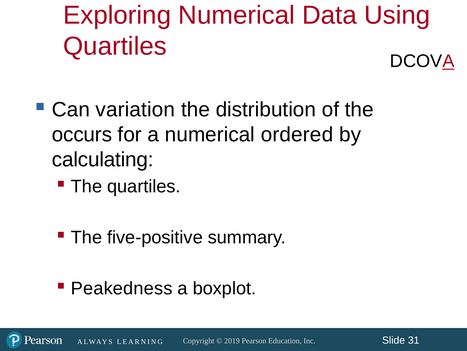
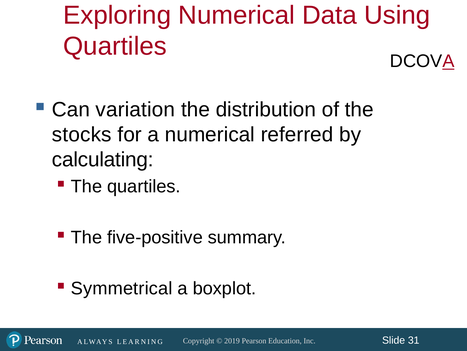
occurs: occurs -> stocks
ordered: ordered -> referred
Peakedness: Peakedness -> Symmetrical
